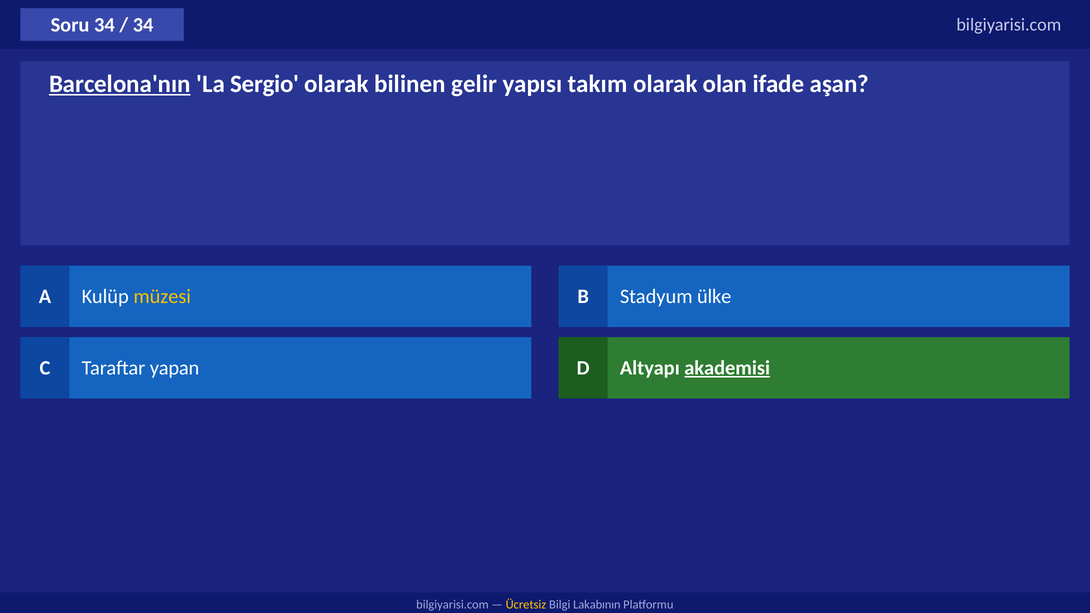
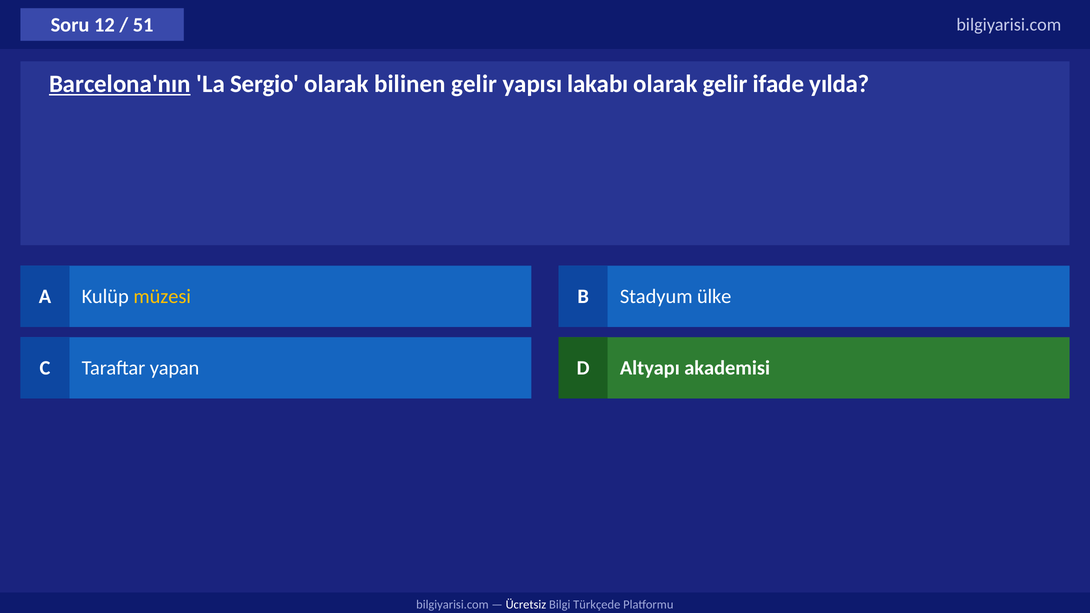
Soru 34: 34 -> 12
34 at (143, 25): 34 -> 51
takım: takım -> lakabı
olarak olan: olan -> gelir
aşan: aşan -> yılda
akademisi underline: present -> none
Ücretsiz colour: yellow -> white
Lakabının: Lakabının -> Türkçede
